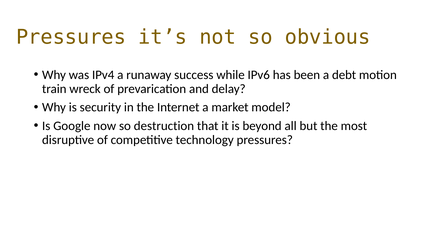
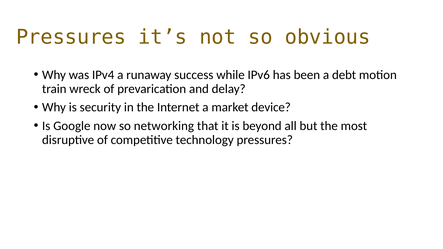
model: model -> device
destruction: destruction -> networking
